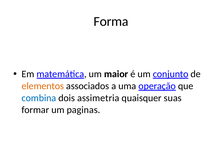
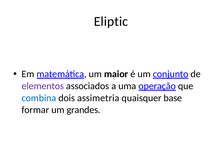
Forma: Forma -> Eliptic
elementos colour: orange -> purple
suas: suas -> base
paginas: paginas -> grandes
